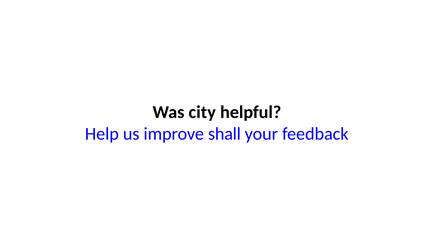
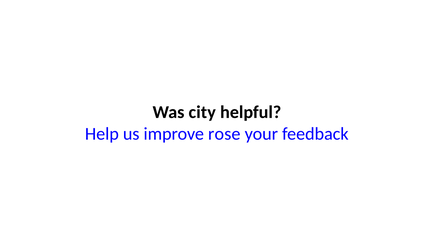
shall: shall -> rose
